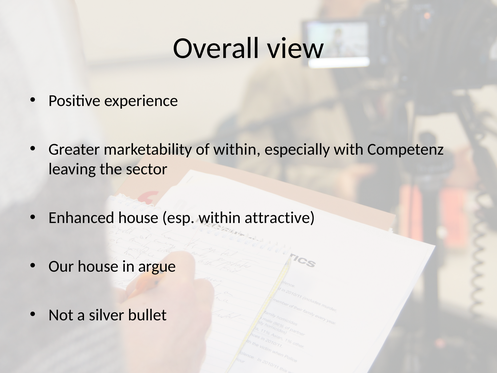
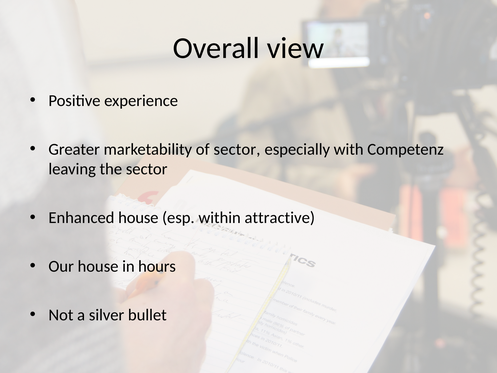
of within: within -> sector
argue: argue -> hours
